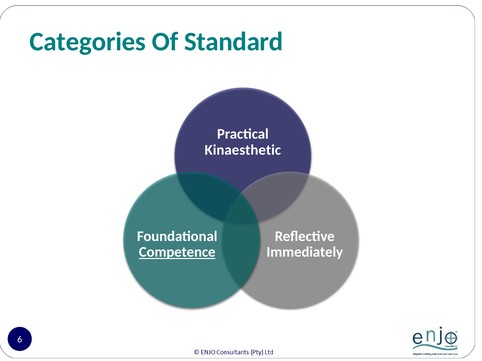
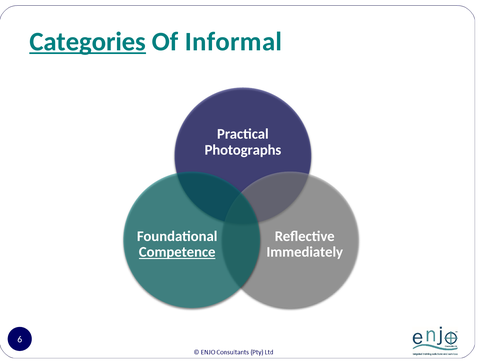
Categories underline: none -> present
Standard: Standard -> Informal
Kinaesthetic: Kinaesthetic -> Photographs
